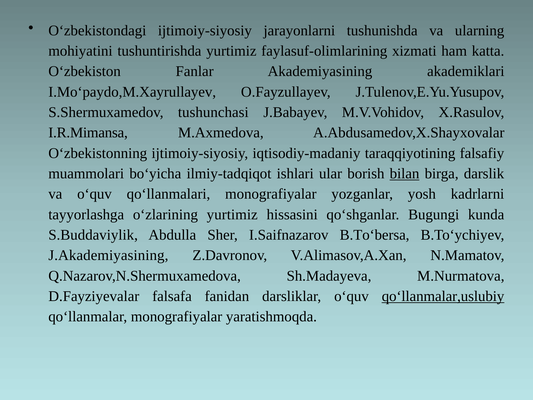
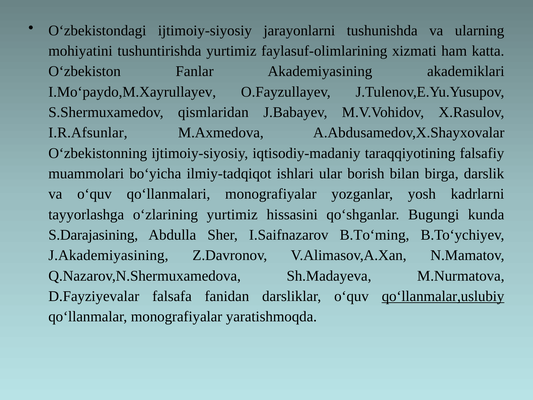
tushunchasi: tushunchasi -> qismlaridan
I.R.Mimansa: I.R.Mimansa -> I.R.Afsunlar
bilan underline: present -> none
S.Buddaviylik: S.Buddaviylik -> S.Darajasining
B.To‘bersa: B.To‘bersa -> B.To‘ming
